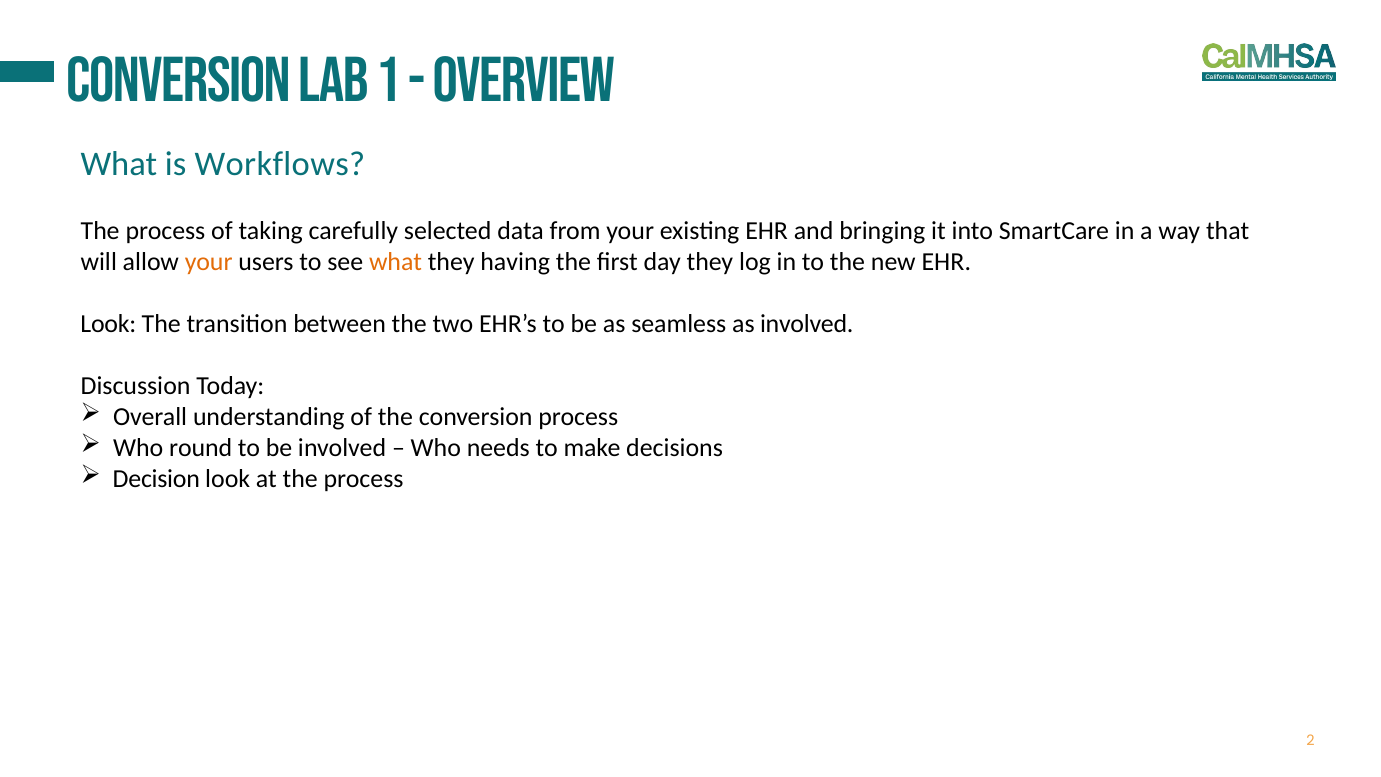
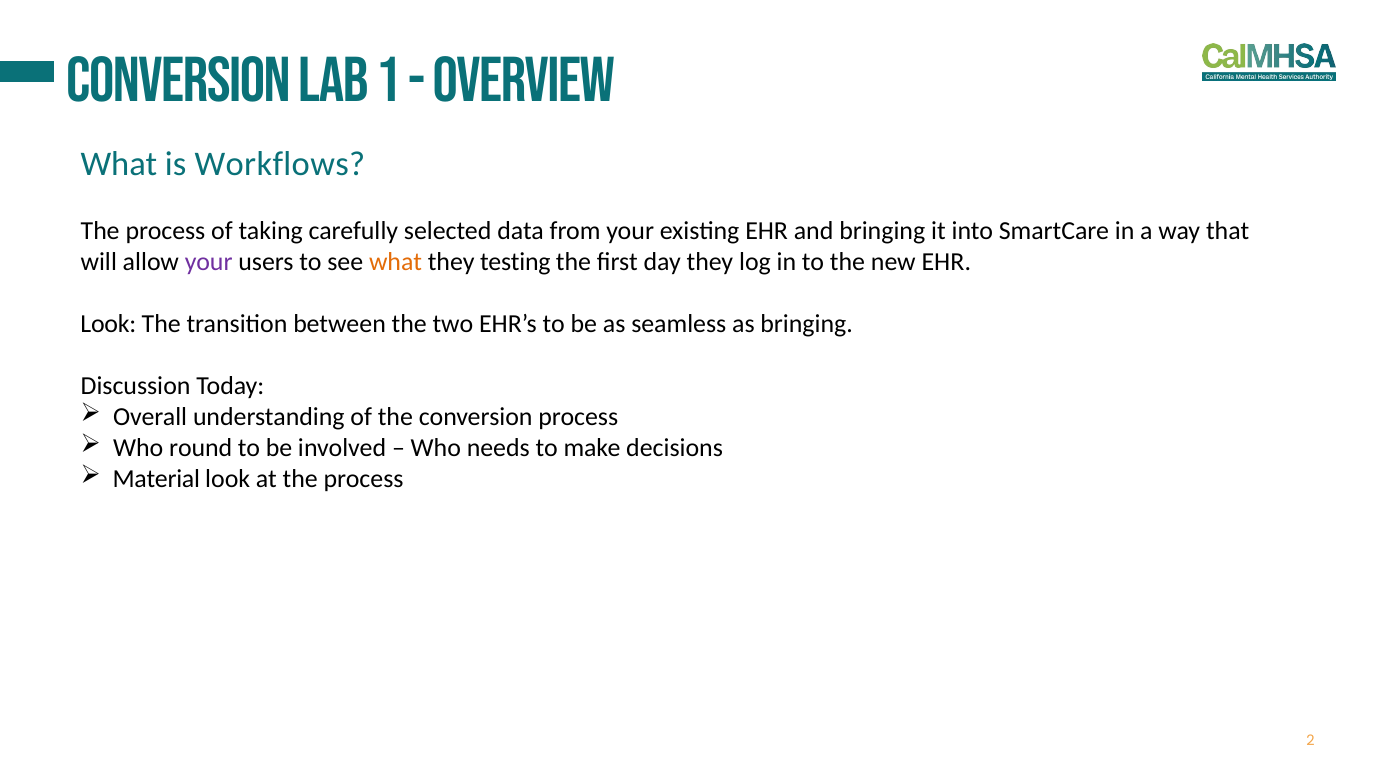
your at (209, 262) colour: orange -> purple
having: having -> testing
as involved: involved -> bringing
Decision: Decision -> Material
